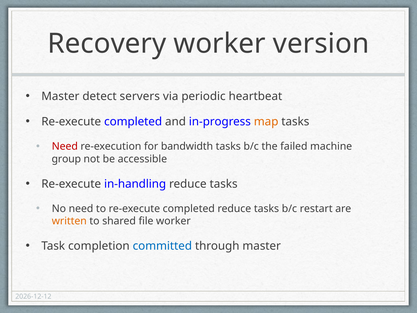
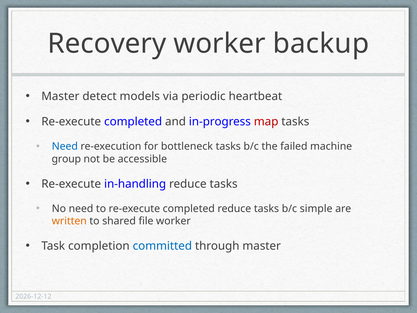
version: version -> backup
servers: servers -> models
map colour: orange -> red
Need at (65, 146) colour: red -> blue
bandwidth: bandwidth -> bottleneck
restart: restart -> simple
